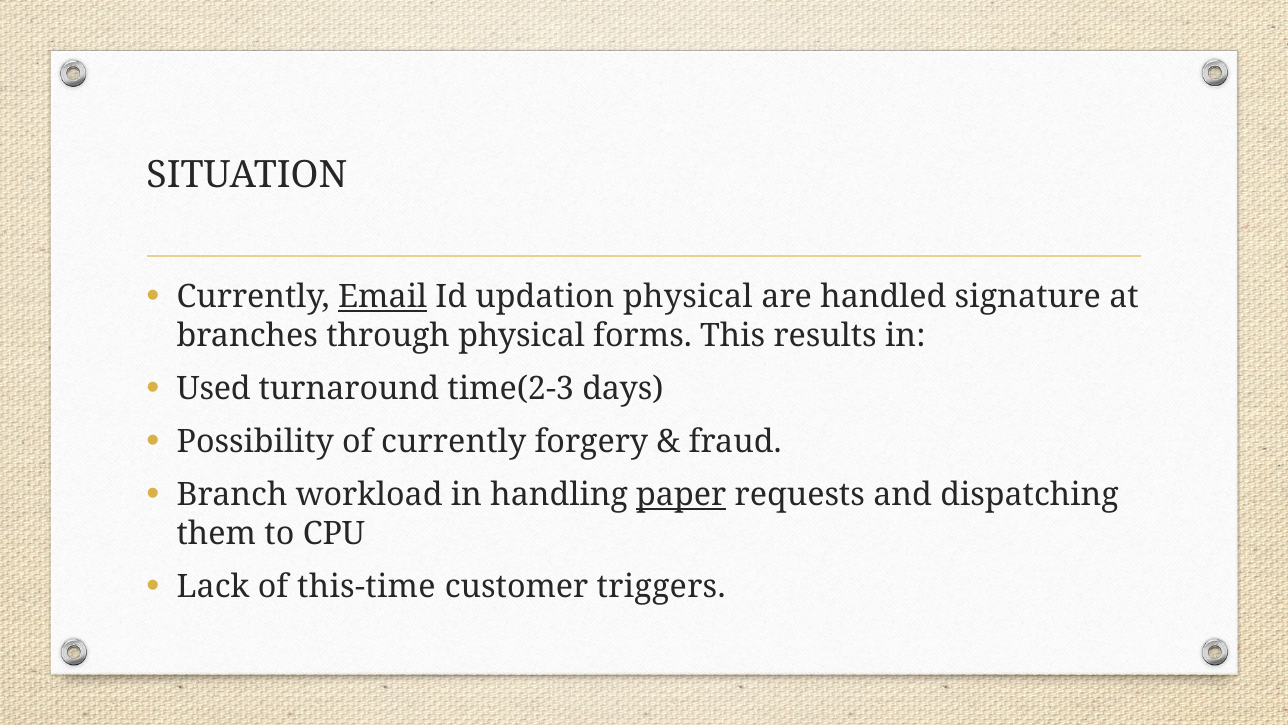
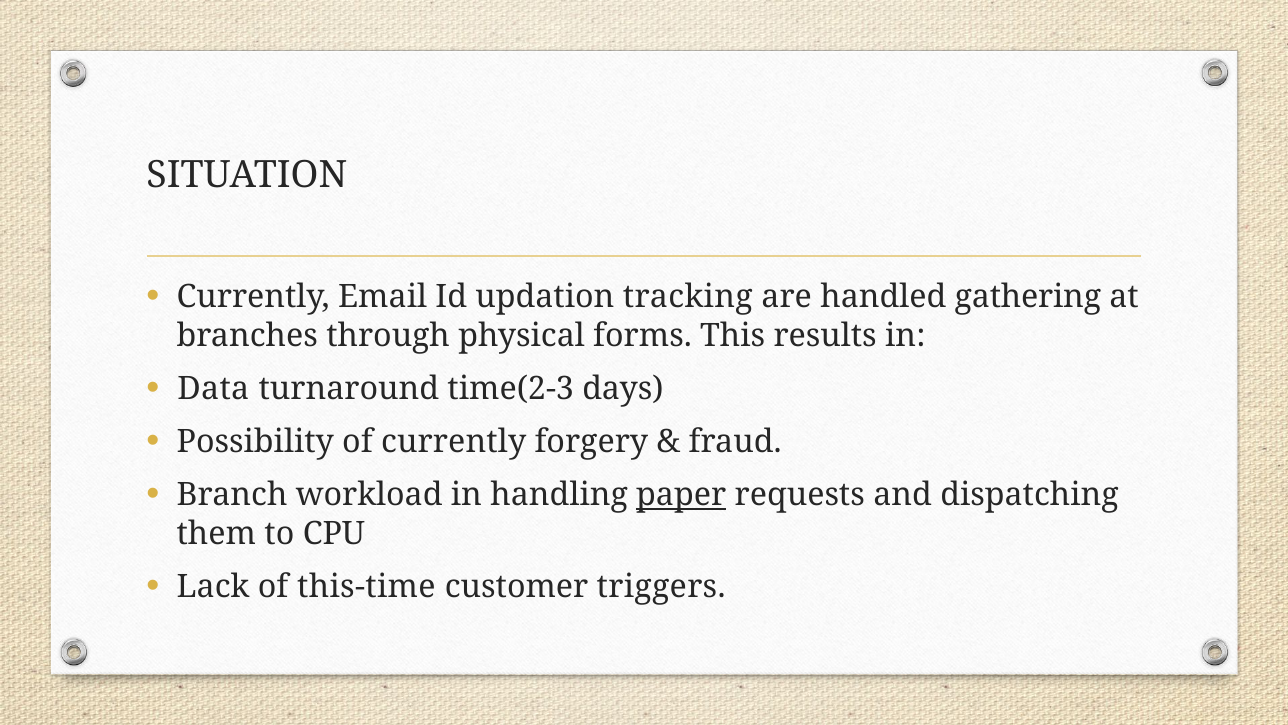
Email underline: present -> none
updation physical: physical -> tracking
signature: signature -> gathering
Used: Used -> Data
